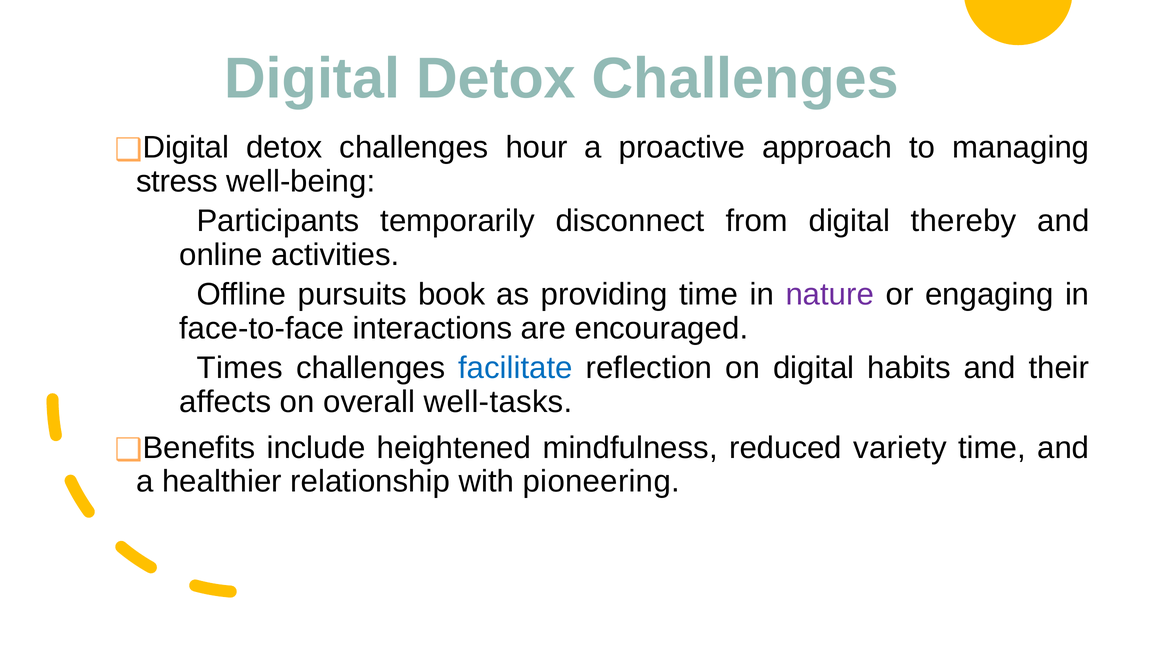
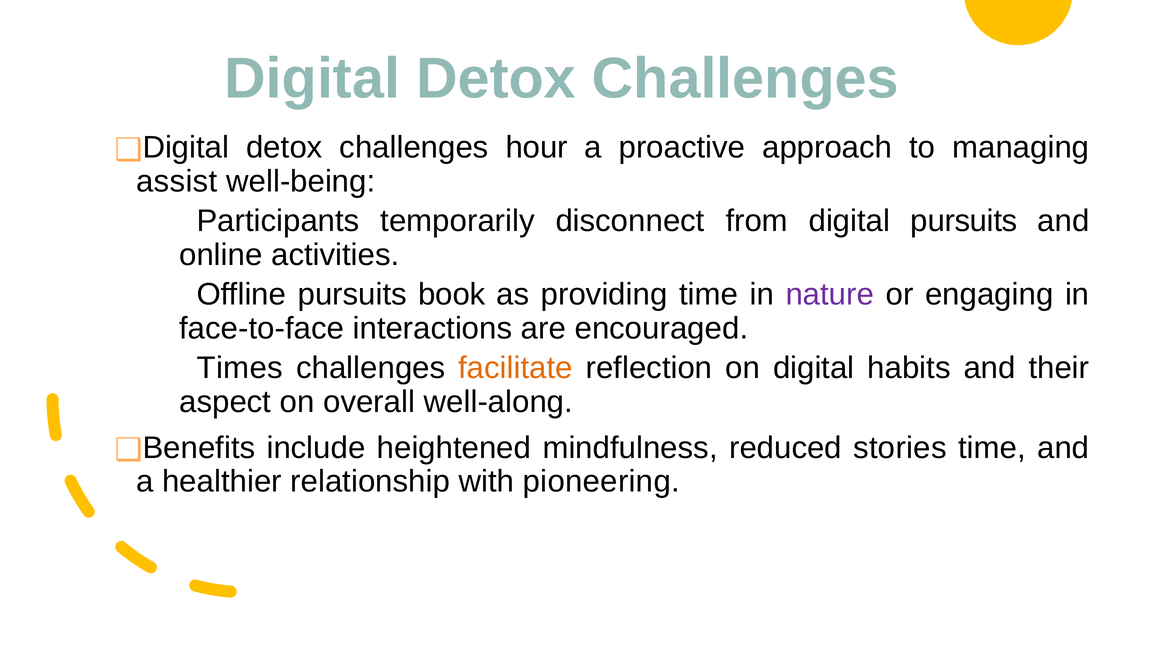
stress: stress -> assist
digital thereby: thereby -> pursuits
facilitate colour: blue -> orange
affects: affects -> aspect
well-tasks: well-tasks -> well-along
variety: variety -> stories
